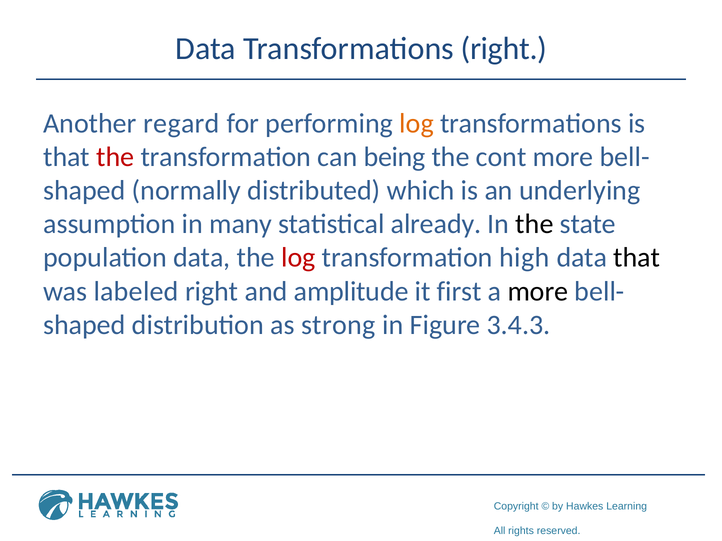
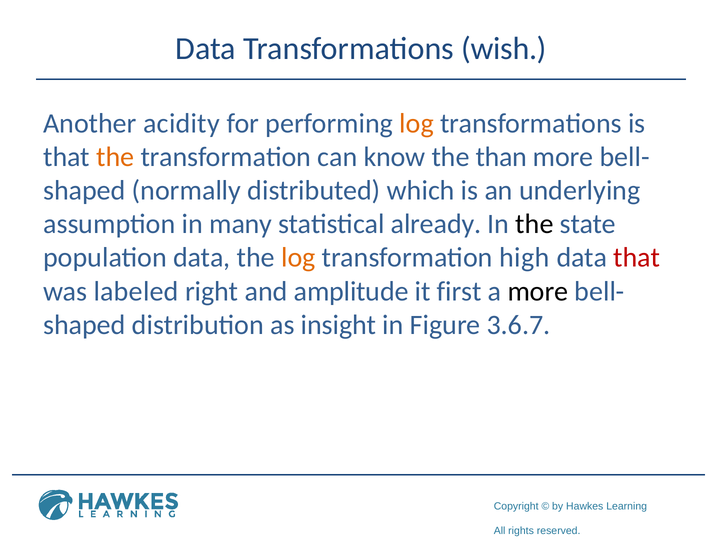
Transformations right: right -> wish
regard: regard -> acidity
the at (115, 157) colour: red -> orange
being: being -> know
cont: cont -> than
log at (298, 258) colour: red -> orange
that at (637, 258) colour: black -> red
strong: strong -> insight
3.4.3: 3.4.3 -> 3.6.7
